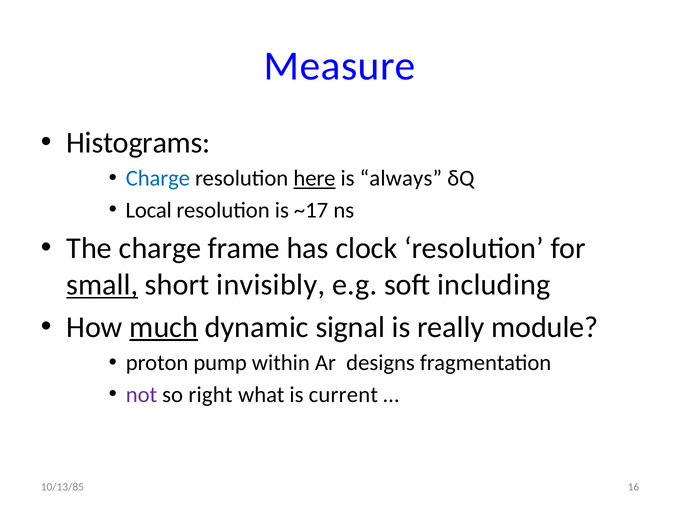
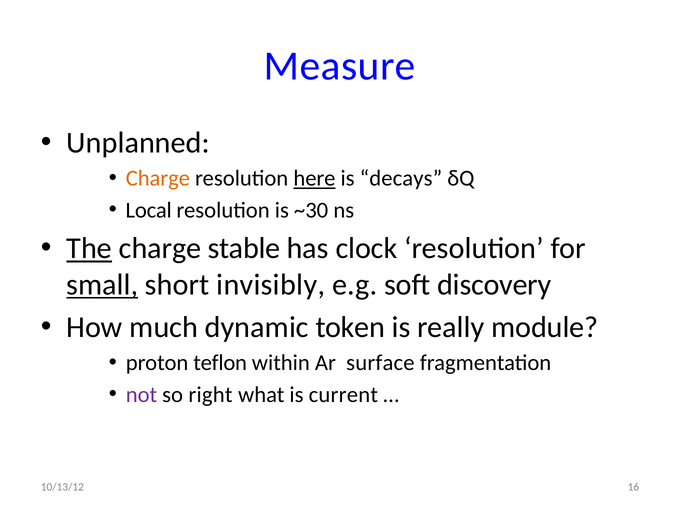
Histograms: Histograms -> Unplanned
Charge at (158, 178) colour: blue -> orange
always: always -> decays
~17: ~17 -> ~30
The underline: none -> present
frame: frame -> stable
including: including -> discovery
much underline: present -> none
signal: signal -> token
pump: pump -> teflon
designs: designs -> surface
10/13/85: 10/13/85 -> 10/13/12
